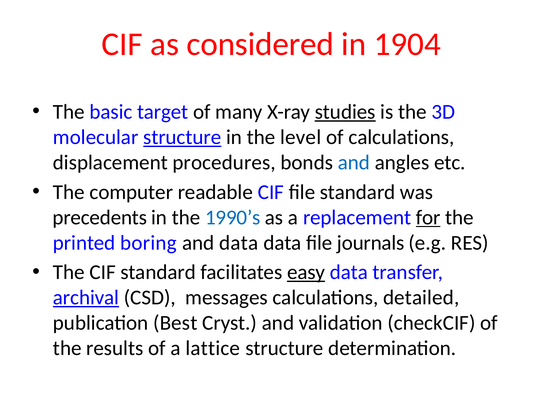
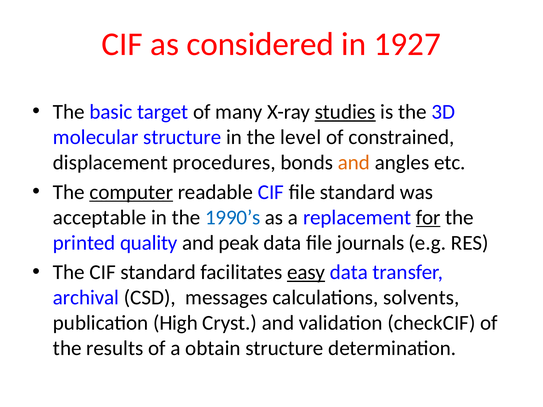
1904: 1904 -> 1927
structure at (182, 137) underline: present -> none
of calculations: calculations -> constrained
and at (354, 163) colour: blue -> orange
computer underline: none -> present
precedents: precedents -> acceptable
boring: boring -> quality
and data: data -> peak
archival underline: present -> none
detailed: detailed -> solvents
Best: Best -> High
lattice: lattice -> obtain
